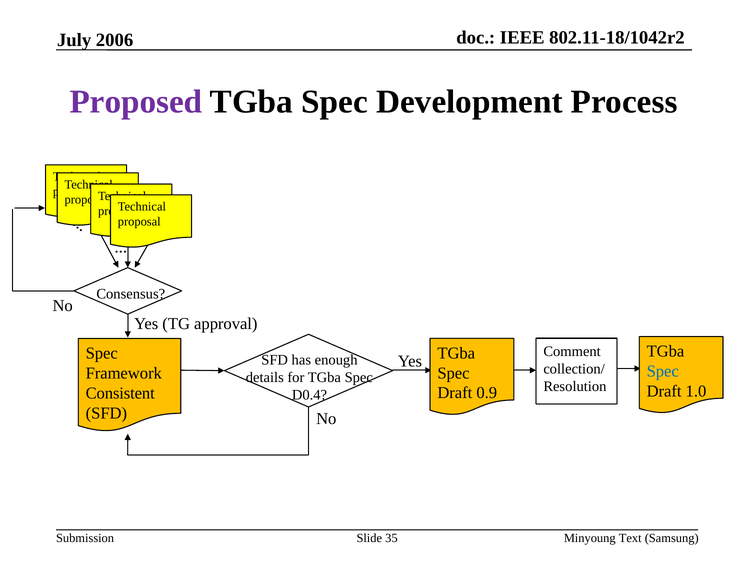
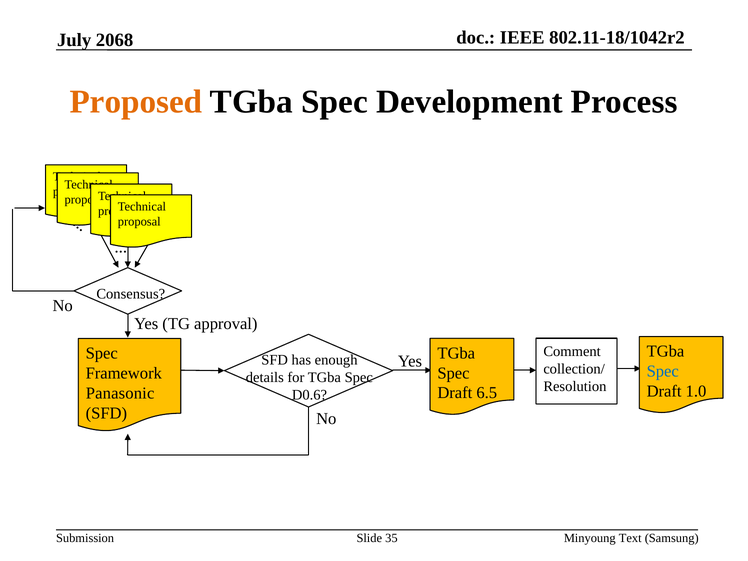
2006: 2006 -> 2068
Proposed colour: purple -> orange
0.9: 0.9 -> 6.5
Consistent: Consistent -> Panasonic
D0.4: D0.4 -> D0.6
